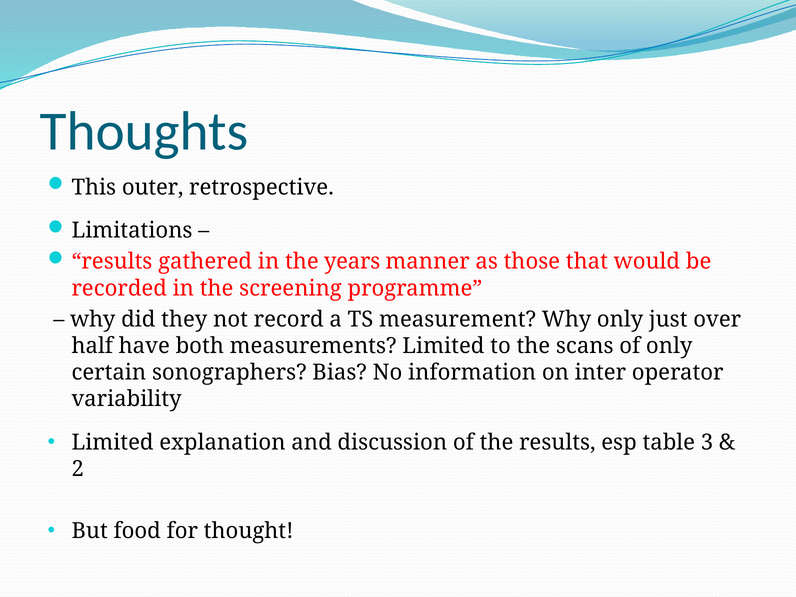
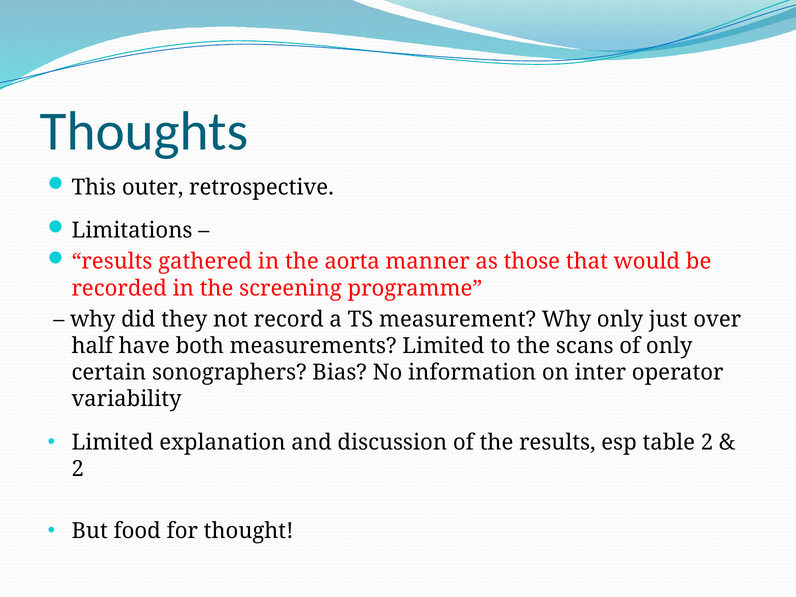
years: years -> aorta
table 3: 3 -> 2
